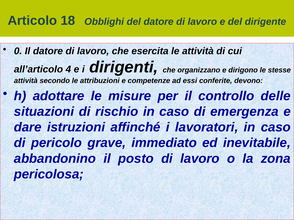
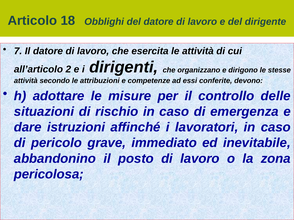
0: 0 -> 7
4: 4 -> 2
